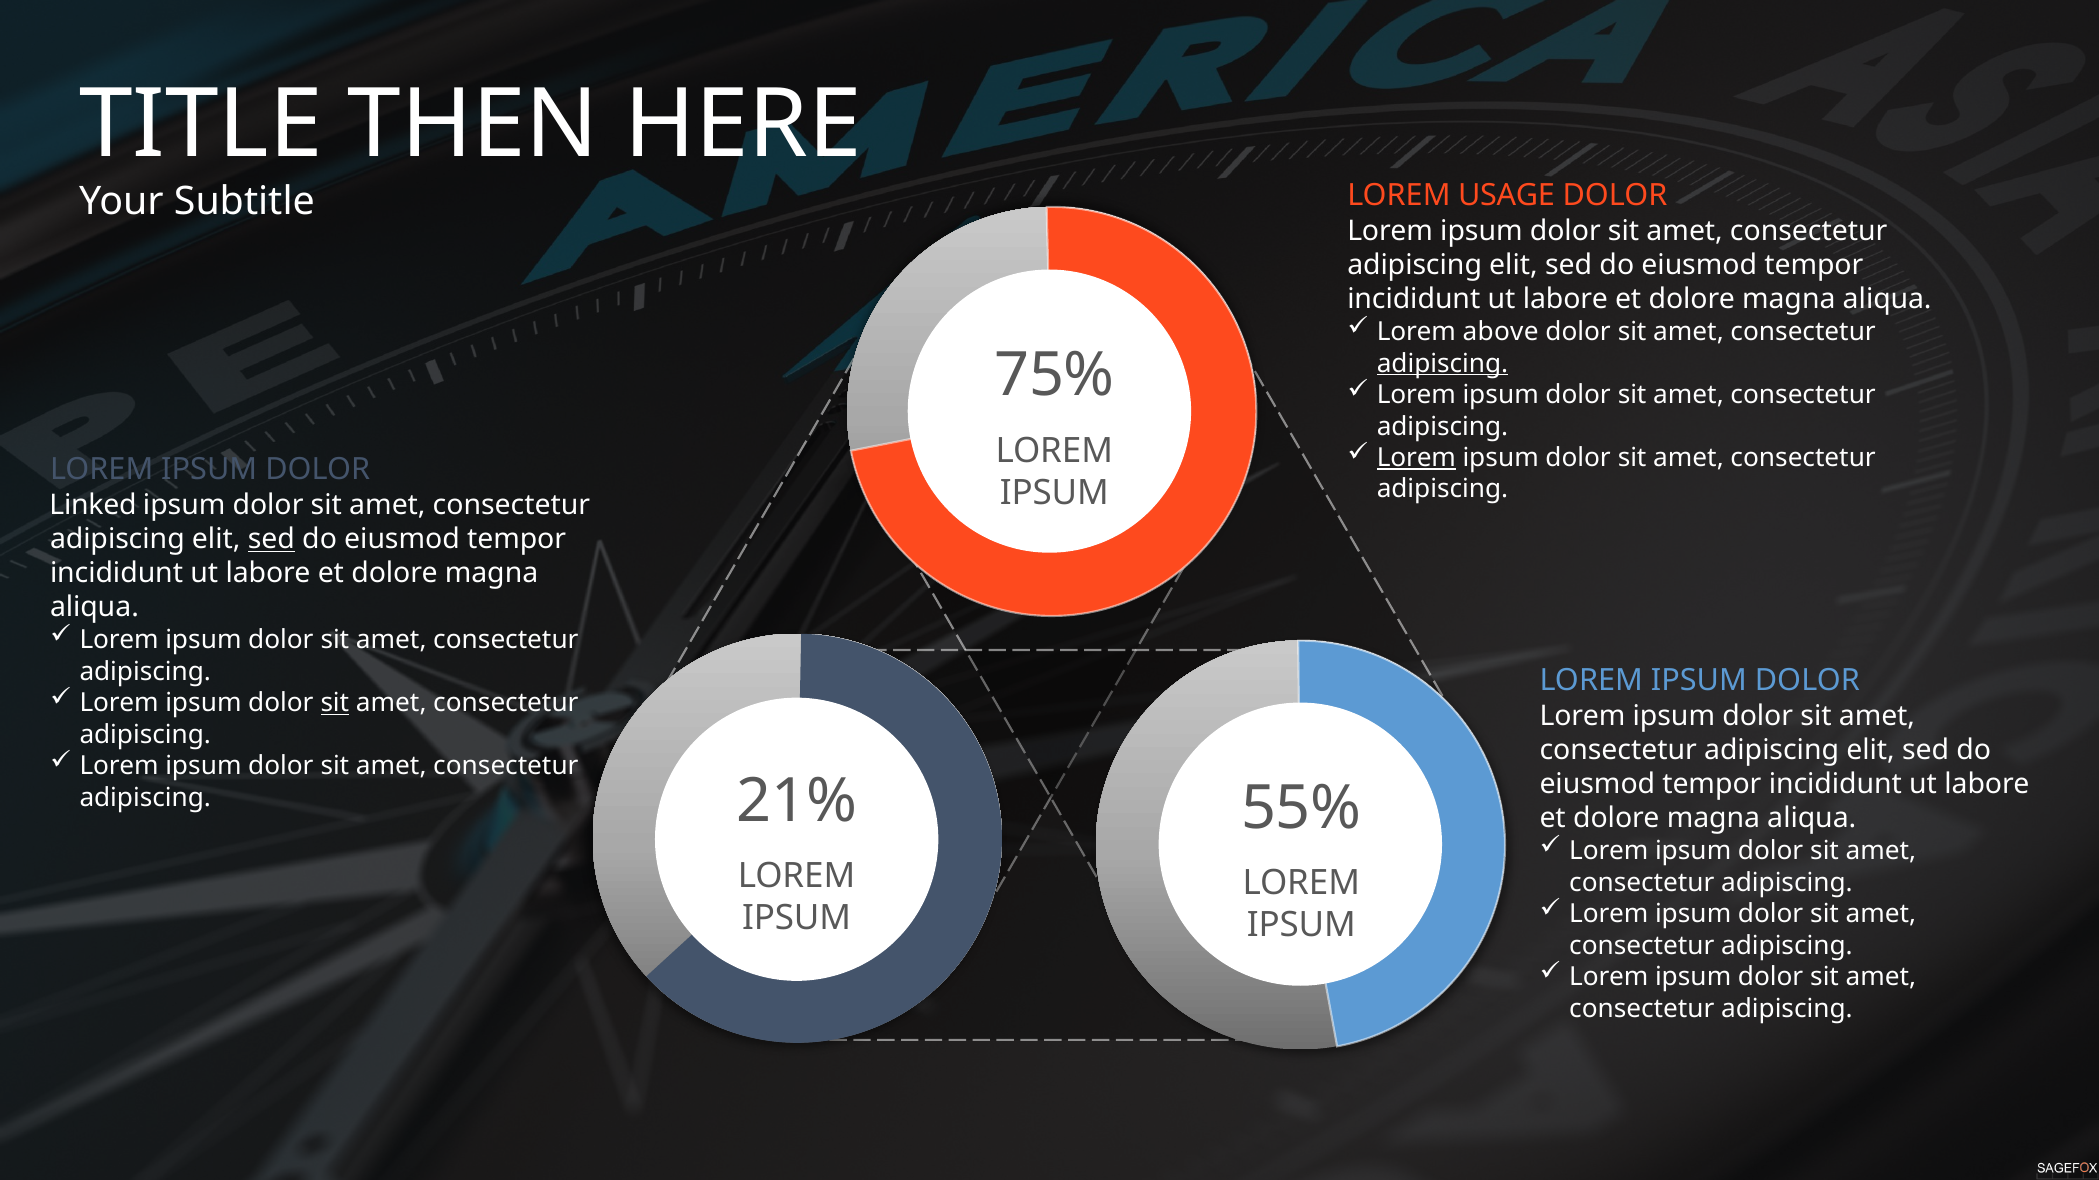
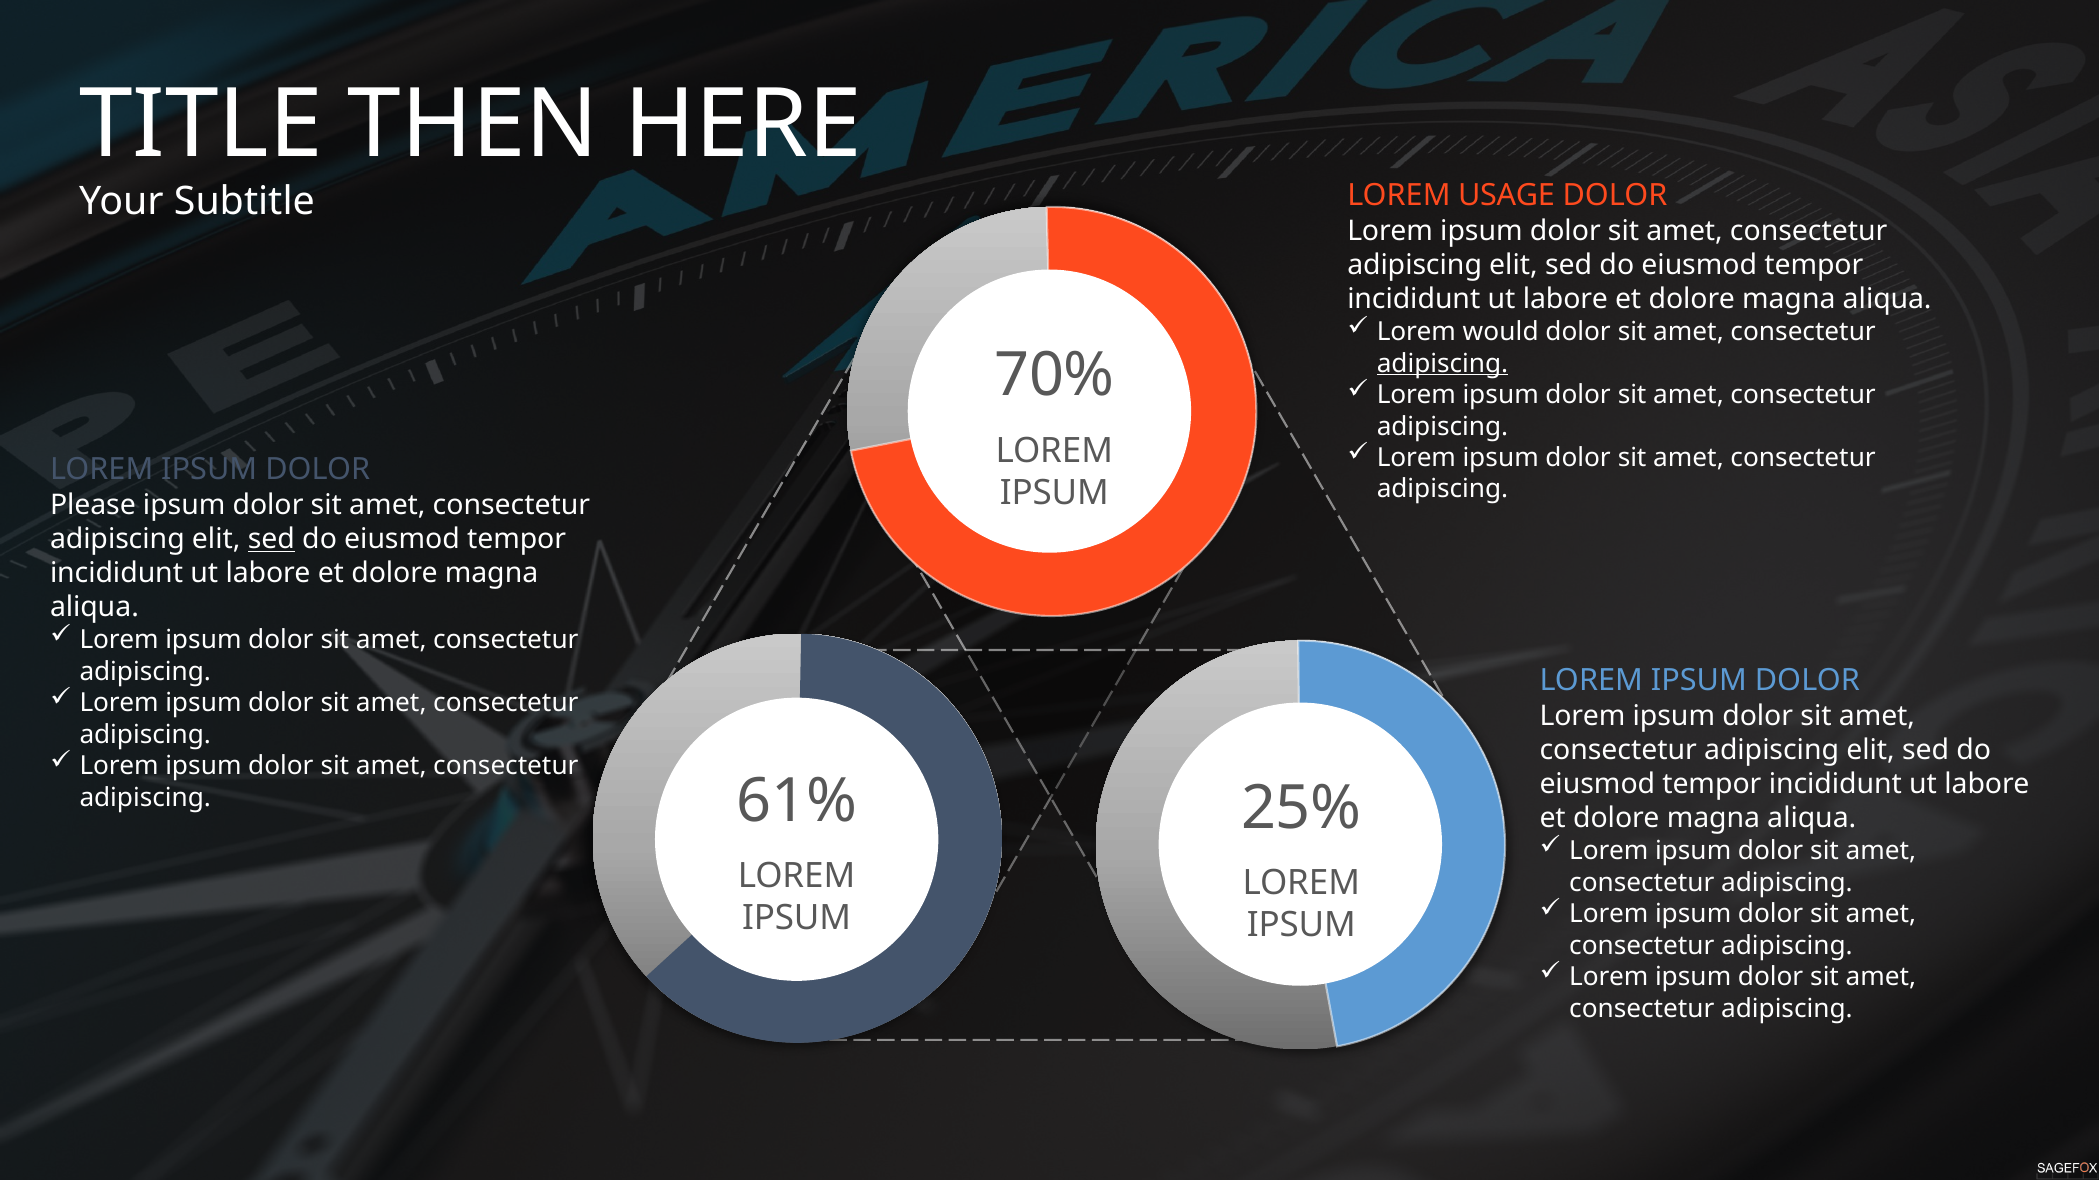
above: above -> would
75%: 75% -> 70%
Lorem at (1416, 458) underline: present -> none
Linked: Linked -> Please
sit at (335, 703) underline: present -> none
21%: 21% -> 61%
55%: 55% -> 25%
